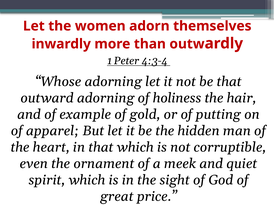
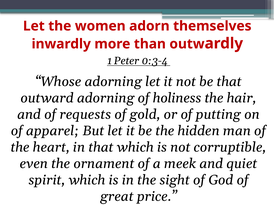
4:3-4: 4:3-4 -> 0:3-4
example: example -> requests
